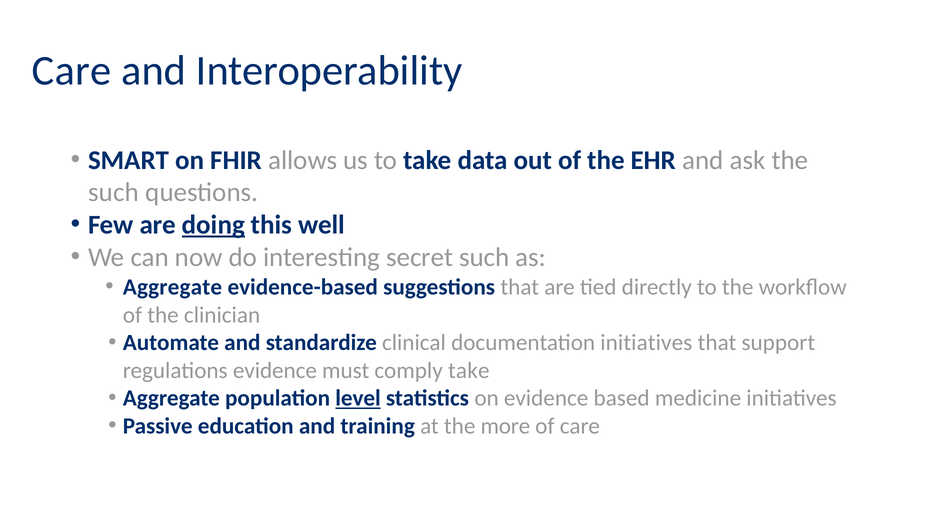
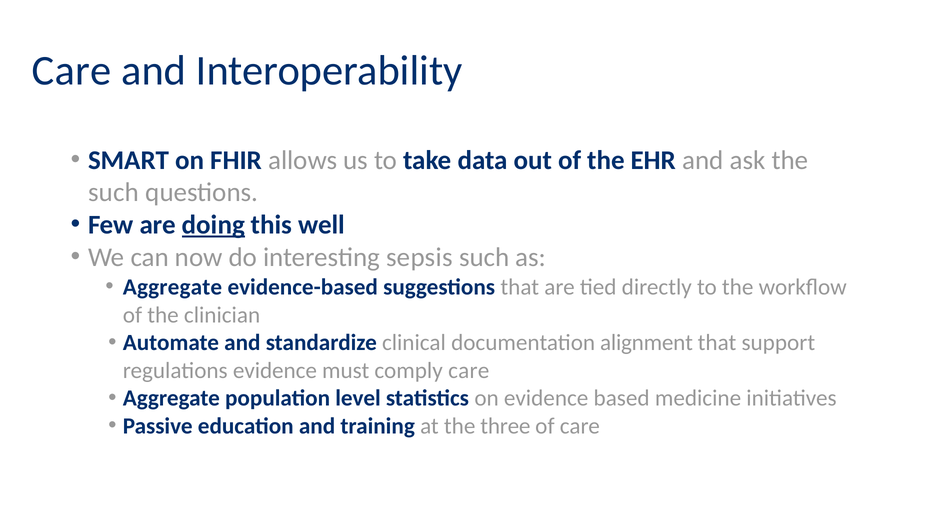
secret: secret -> sepsis
documentation initiatives: initiatives -> alignment
comply take: take -> care
level underline: present -> none
more: more -> three
